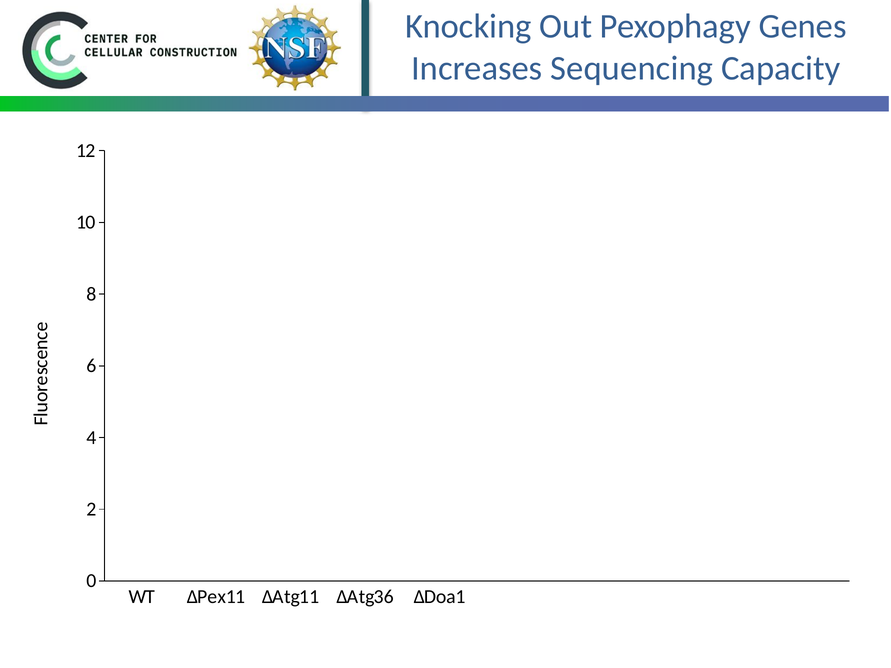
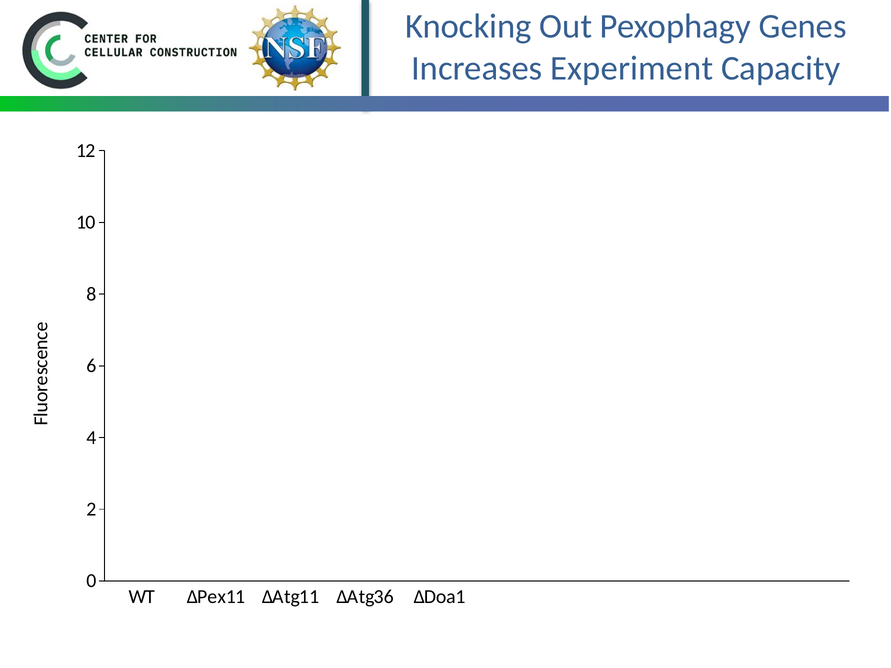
Sequencing: Sequencing -> Experiment
